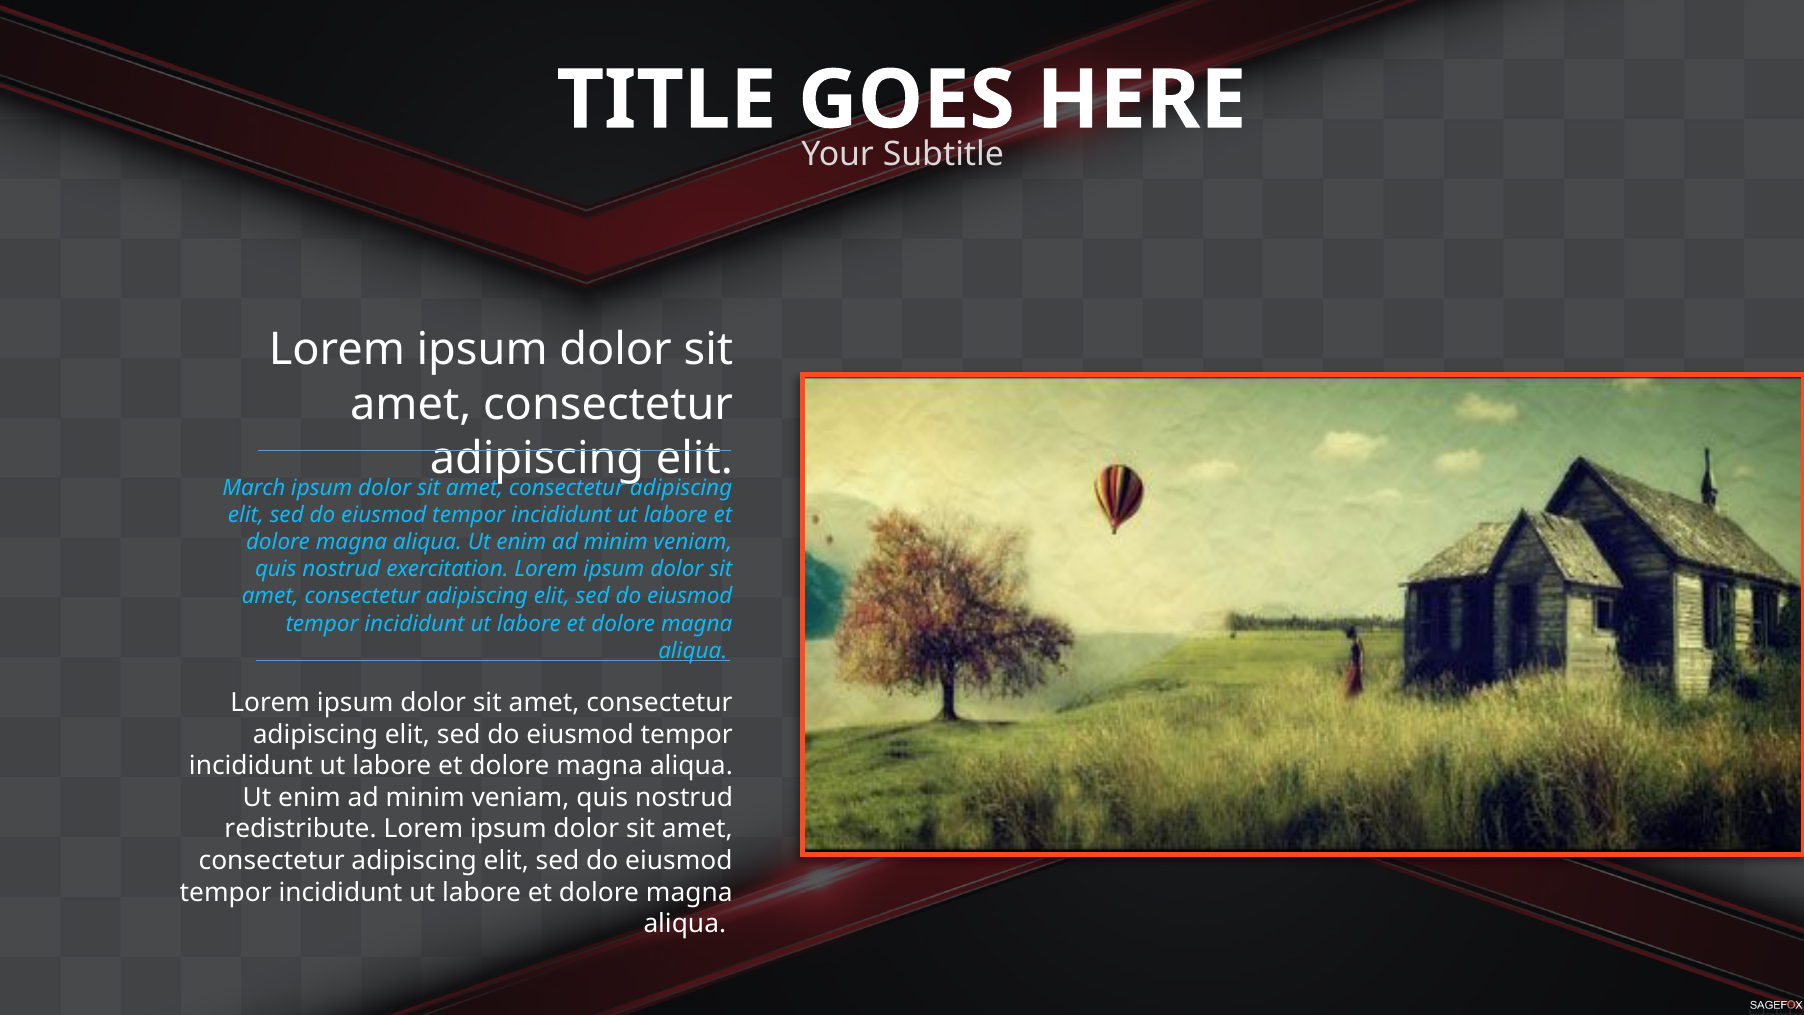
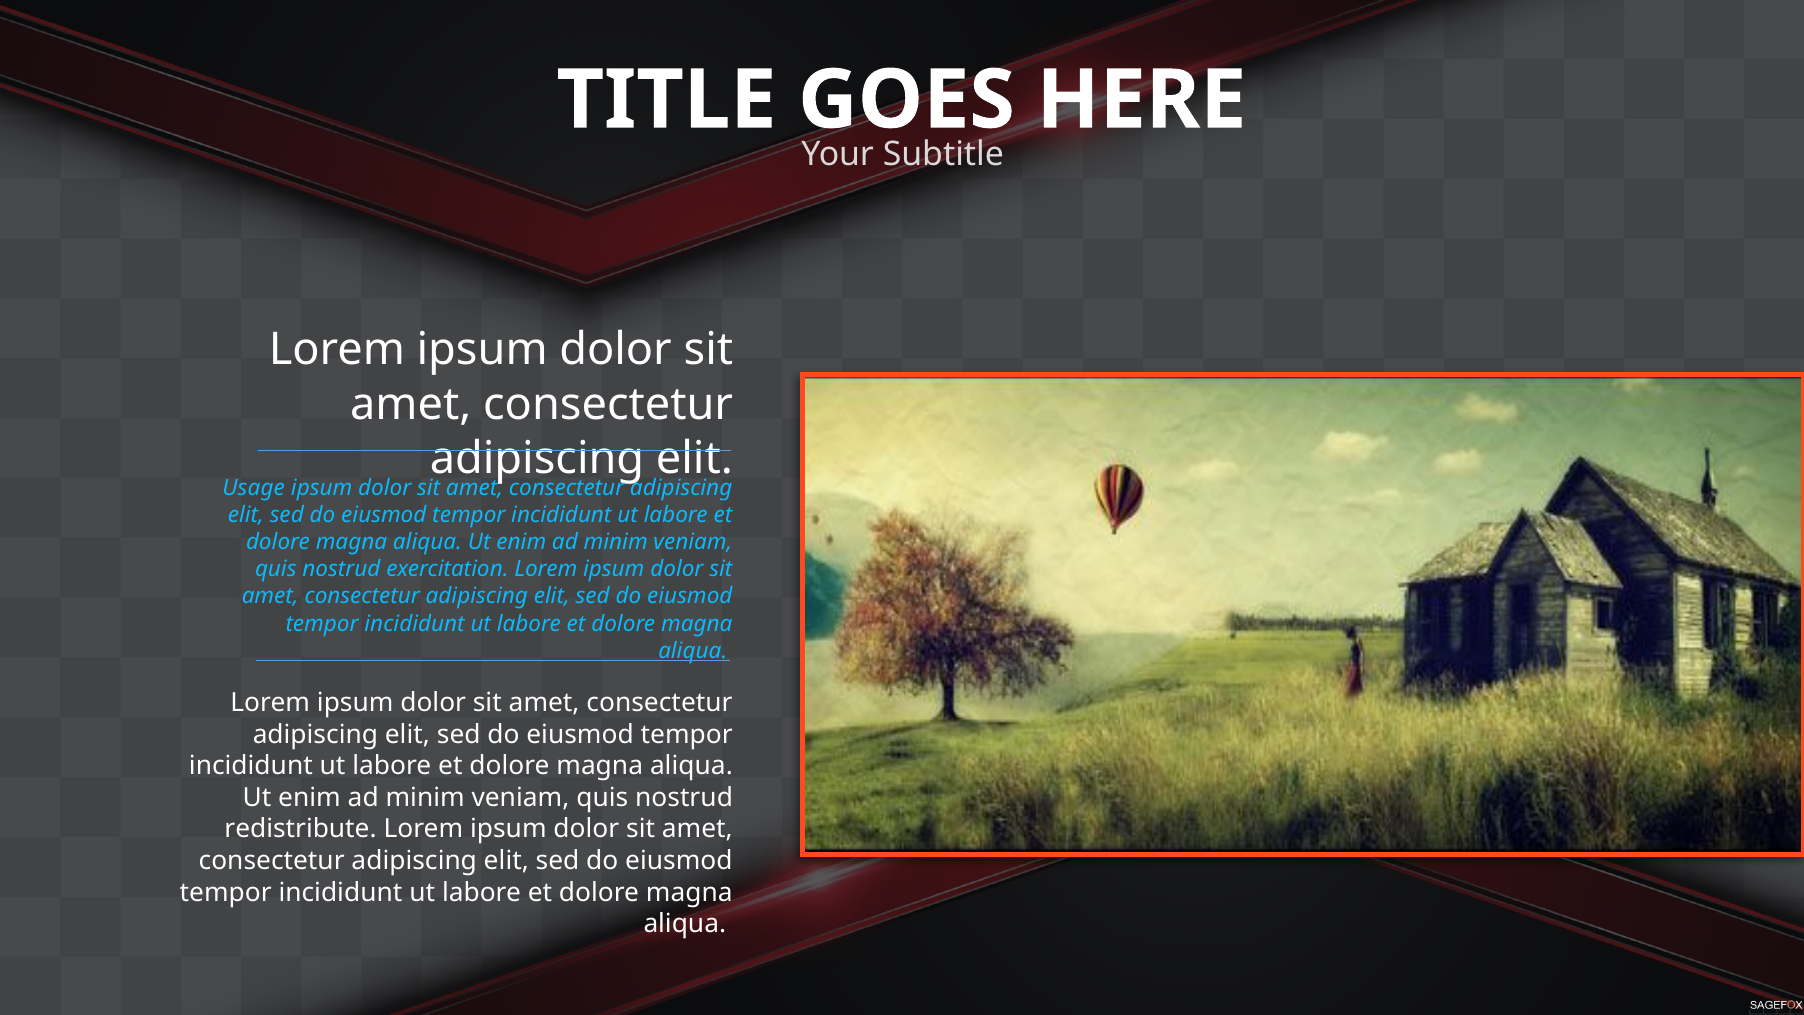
March: March -> Usage
